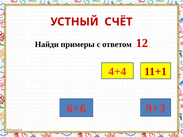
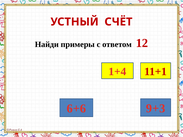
4+4: 4+4 -> 1+4
